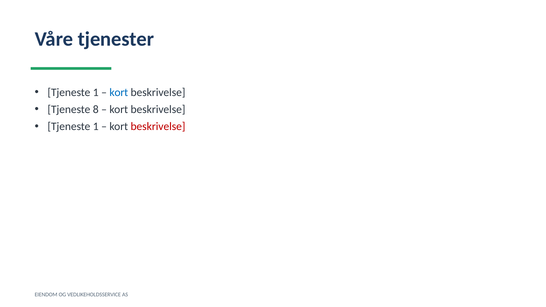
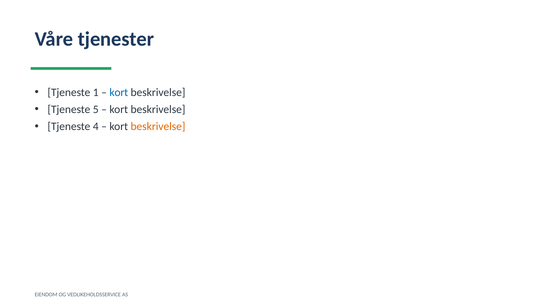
8: 8 -> 5
1 at (96, 127): 1 -> 4
beskrivelse at (158, 127) colour: red -> orange
